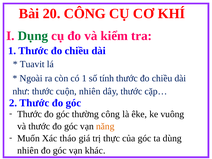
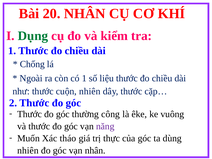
20 CÔNG: CÔNG -> NHÂN
Tuavit: Tuavit -> Chống
tính: tính -> liệu
năng colour: orange -> purple
vạn khác: khác -> nhân
